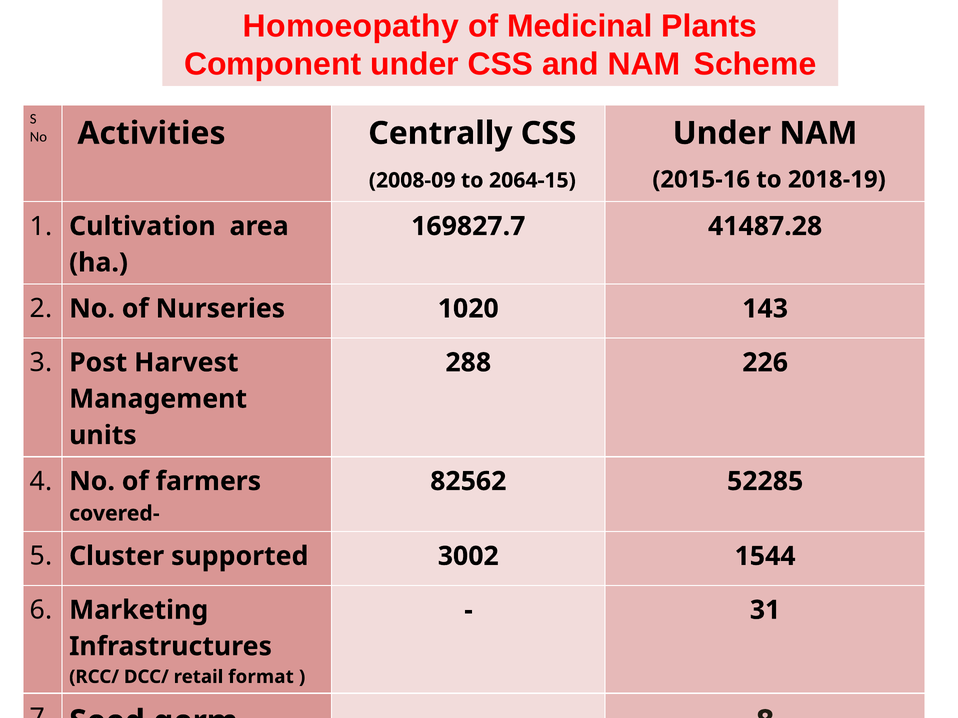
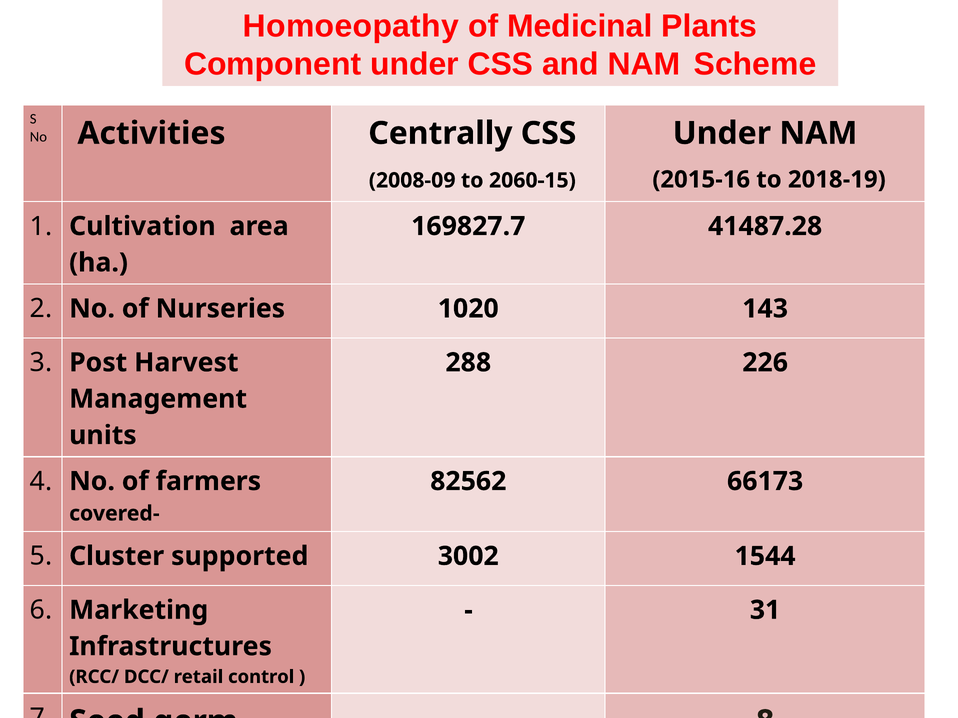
2064-15: 2064-15 -> 2060-15
52285: 52285 -> 66173
format: format -> control
